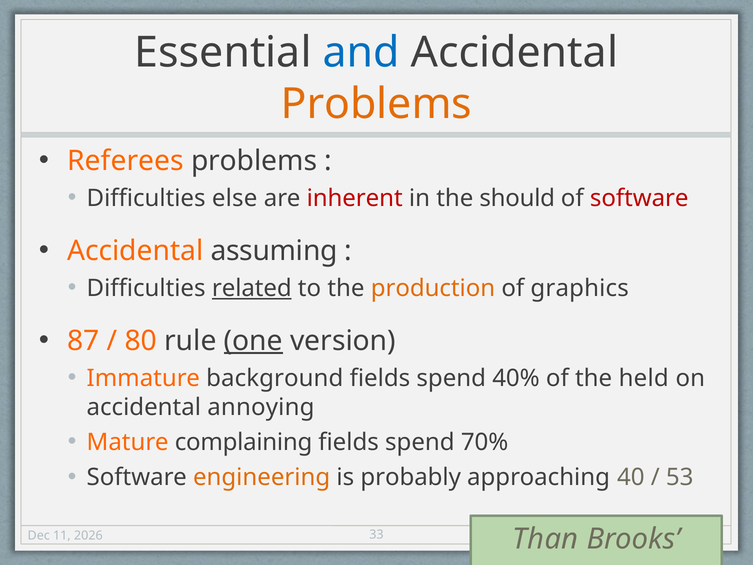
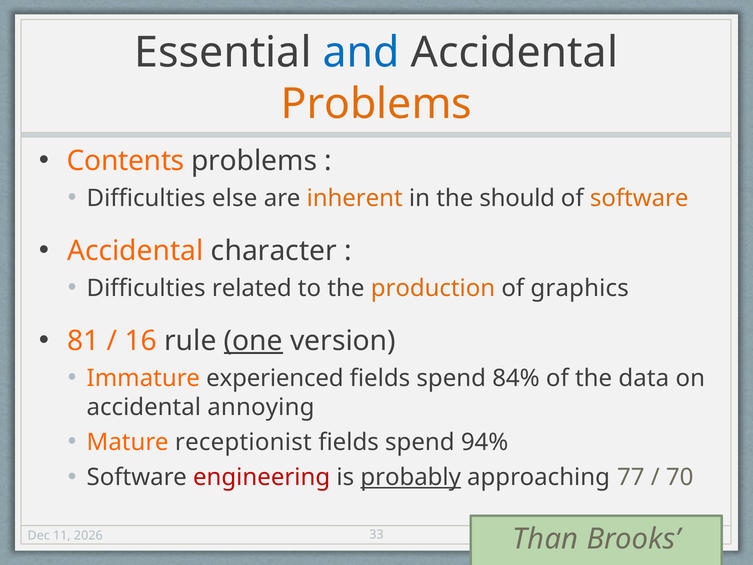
Referees: Referees -> Contents
inherent colour: red -> orange
software at (639, 198) colour: red -> orange
assuming: assuming -> character
related underline: present -> none
87: 87 -> 81
80: 80 -> 16
background: background -> experienced
40%: 40% -> 84%
held: held -> data
complaining: complaining -> receptionist
70%: 70% -> 94%
engineering colour: orange -> red
probably underline: none -> present
40: 40 -> 77
53: 53 -> 70
